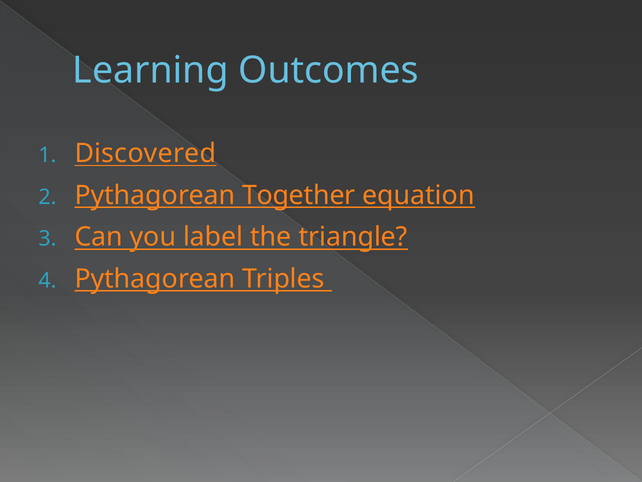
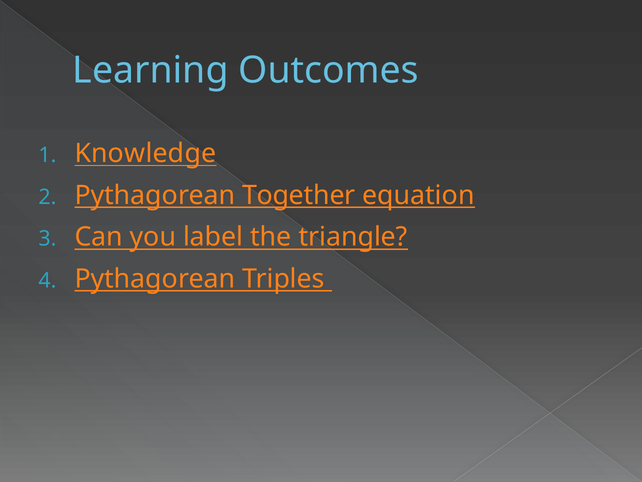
Discovered: Discovered -> Knowledge
